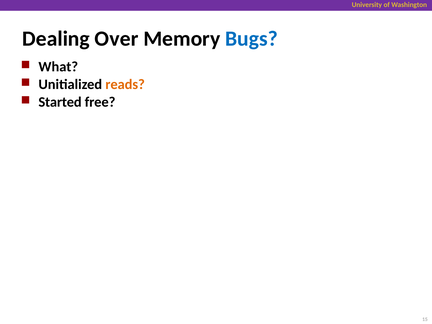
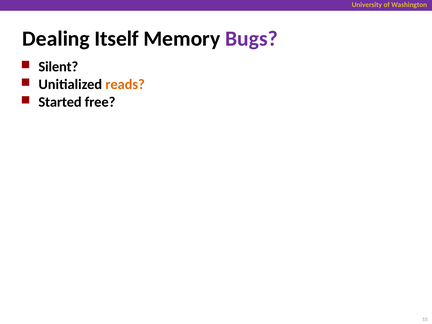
Over: Over -> Itself
Bugs colour: blue -> purple
What: What -> Silent
